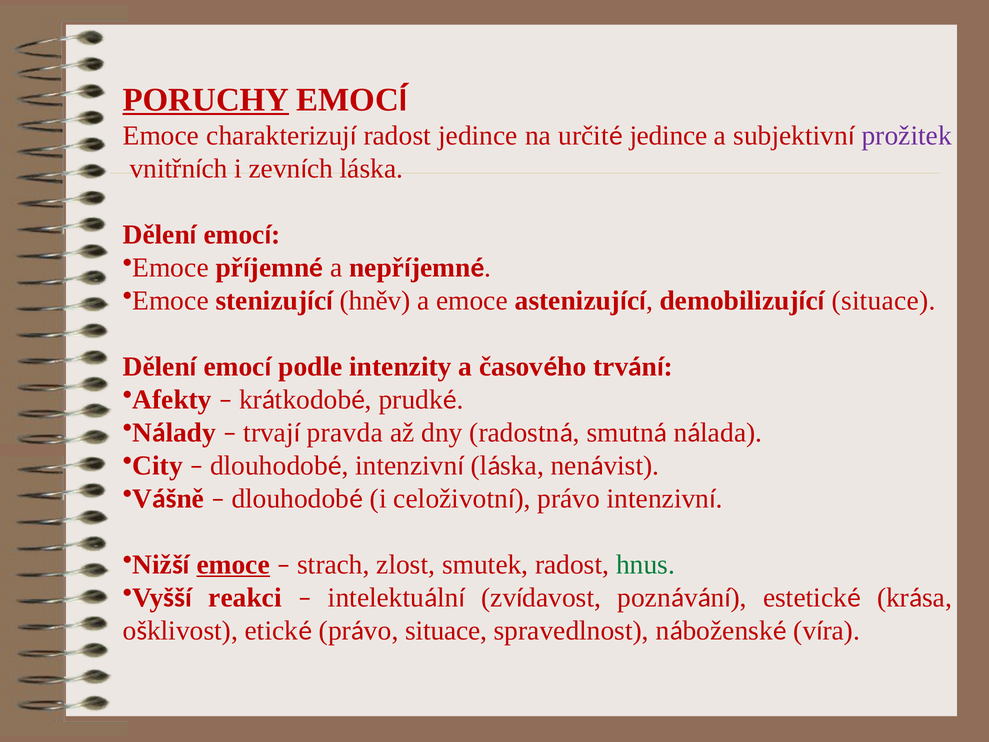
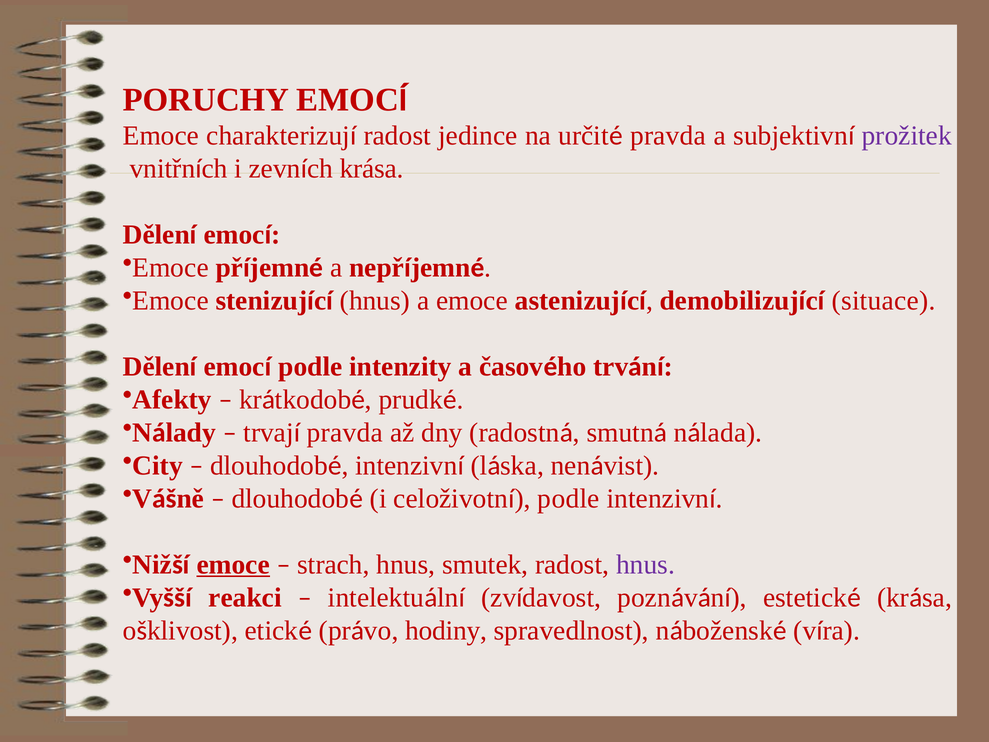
PORUCHY underline: present -> none
určité jedince: jedince -> pravda
zevních láska: láska -> krása
stenizující hněv: hněv -> hnus
celoživotní právo: právo -> podle
strach zlost: zlost -> hnus
hnus at (646, 564) colour: green -> purple
právo situace: situace -> hodiny
